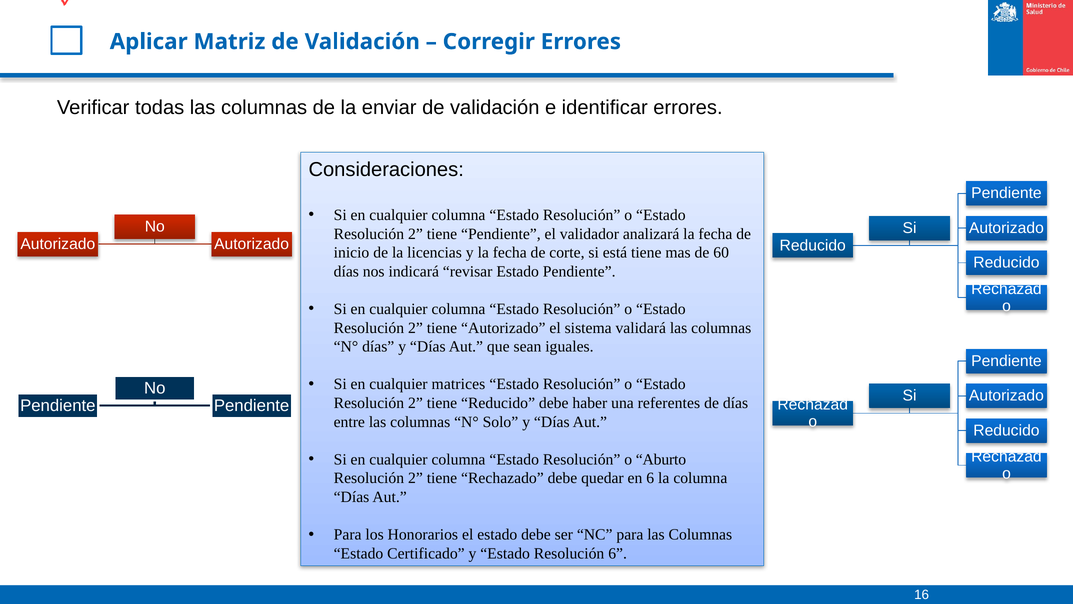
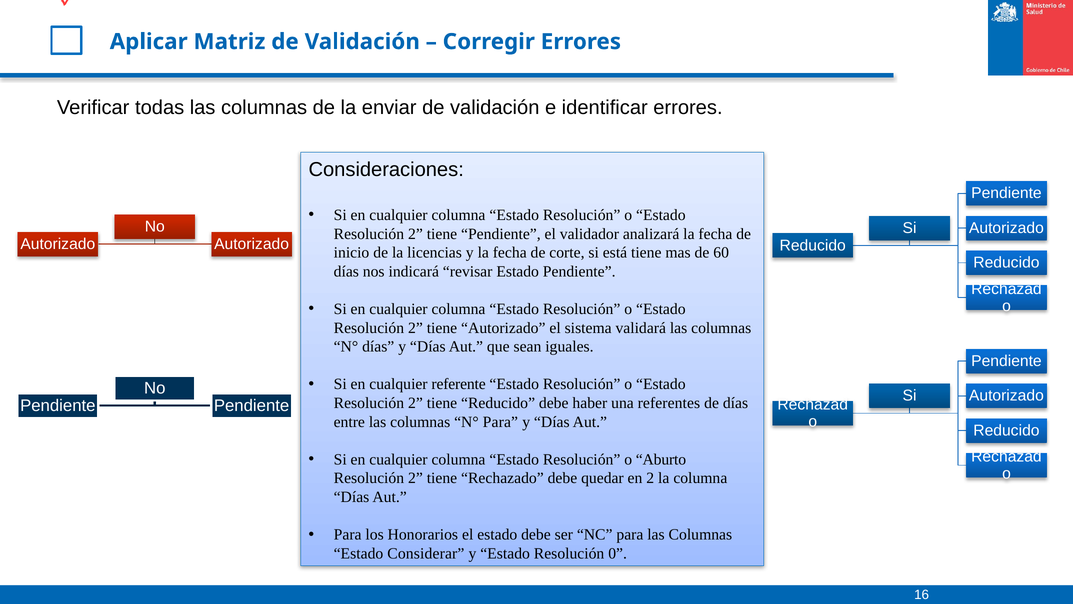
matrices: matrices -> referente
N° Solo: Solo -> Para
en 6: 6 -> 2
Certificado: Certificado -> Considerar
Resolución 6: 6 -> 0
